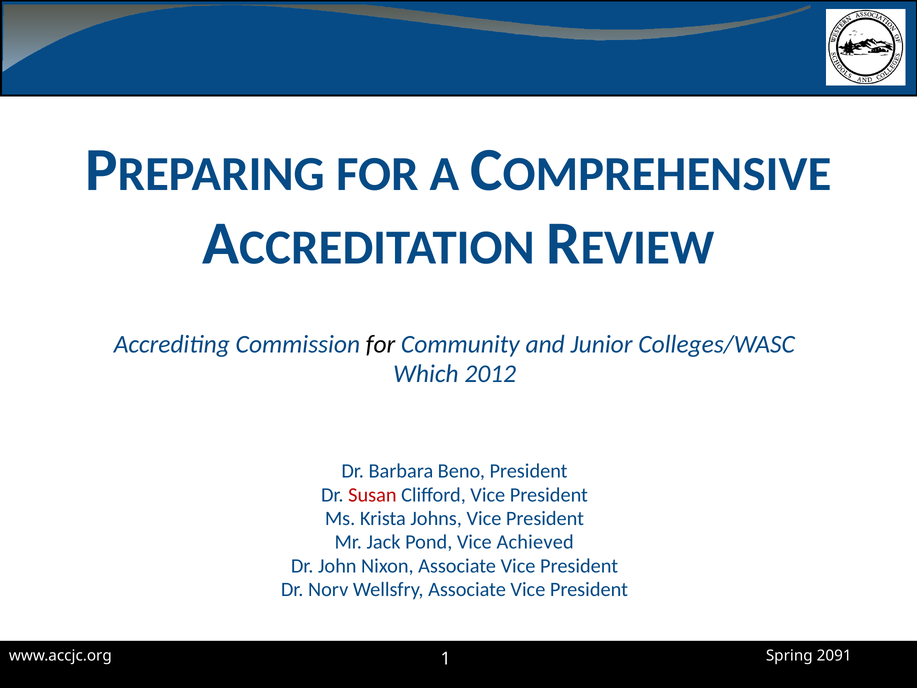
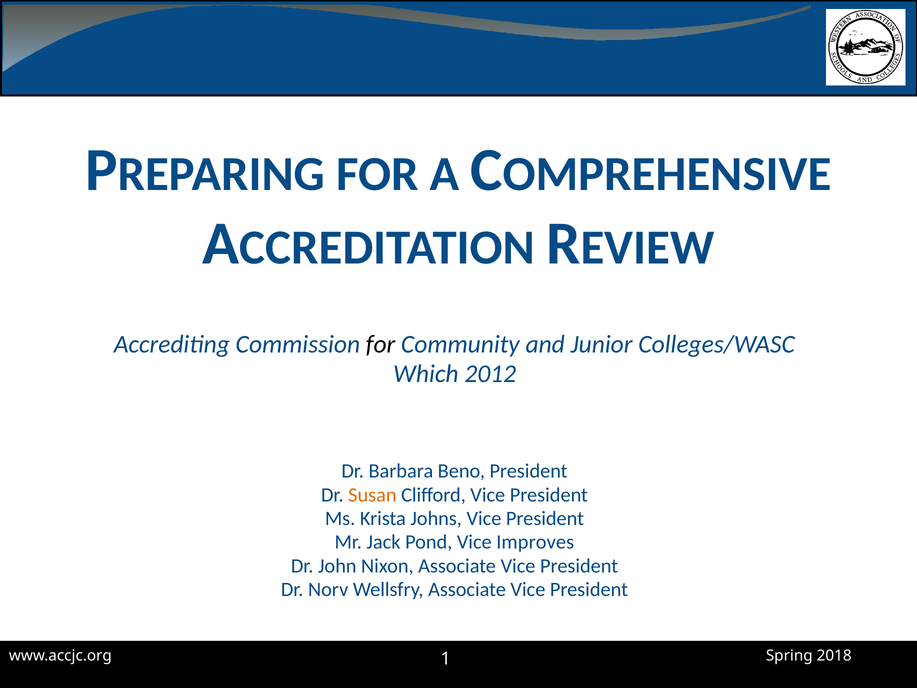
Susan colour: red -> orange
Achieved: Achieved -> Improves
2091: 2091 -> 2018
